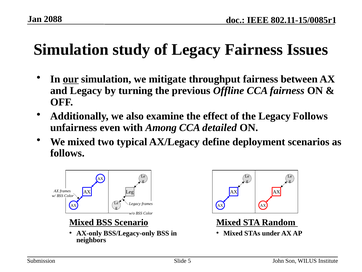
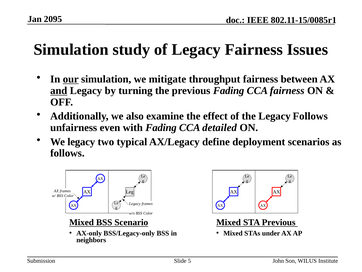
2088: 2088 -> 2095
and underline: none -> present
previous Offline: Offline -> Fading
with Among: Among -> Fading
We mixed: mixed -> legacy
STA Random: Random -> Previous
